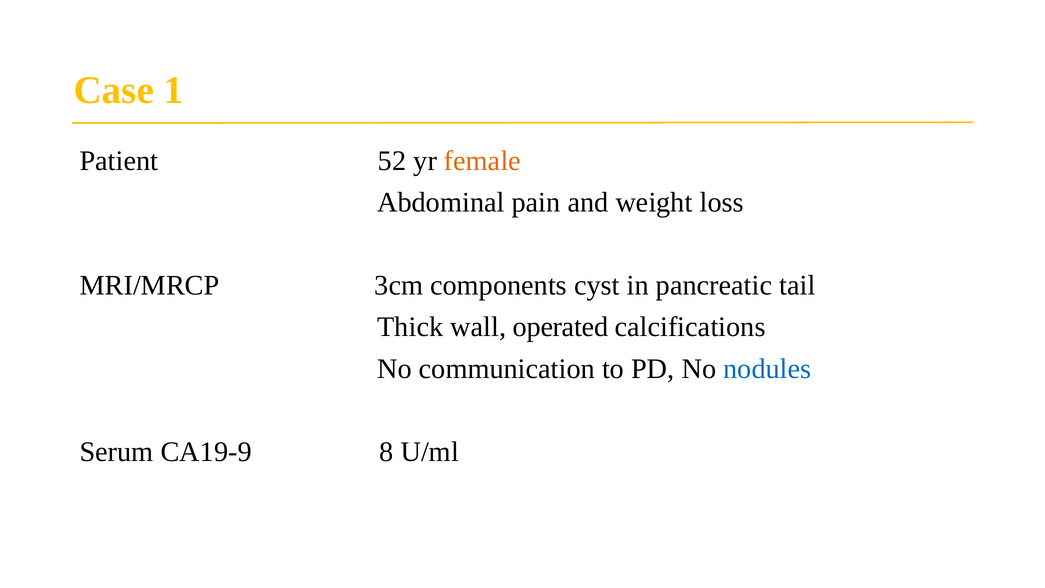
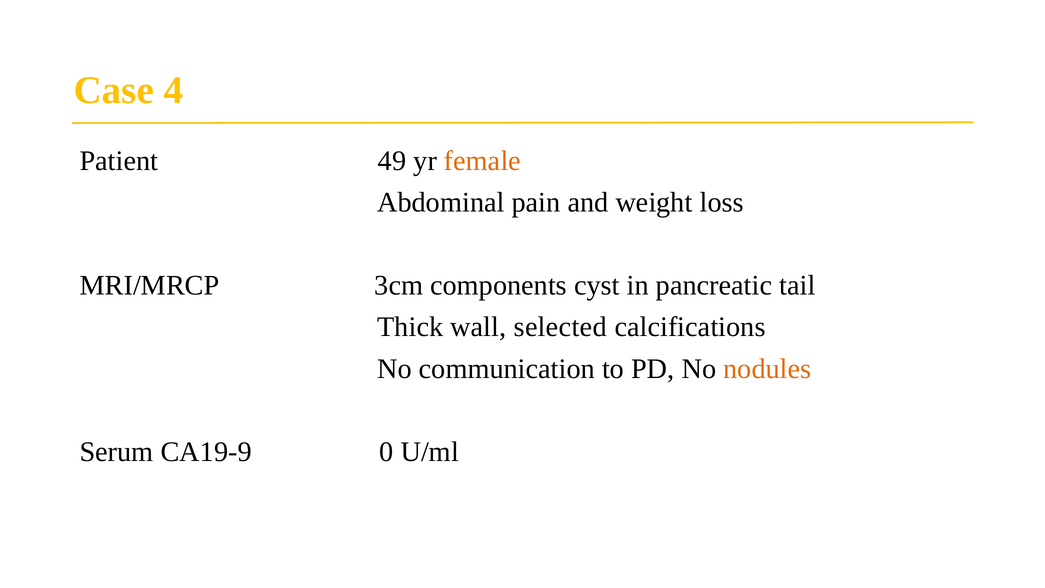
1: 1 -> 4
52: 52 -> 49
operated: operated -> selected
nodules colour: blue -> orange
8: 8 -> 0
